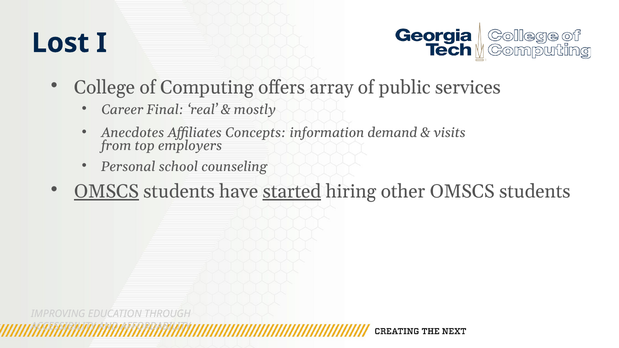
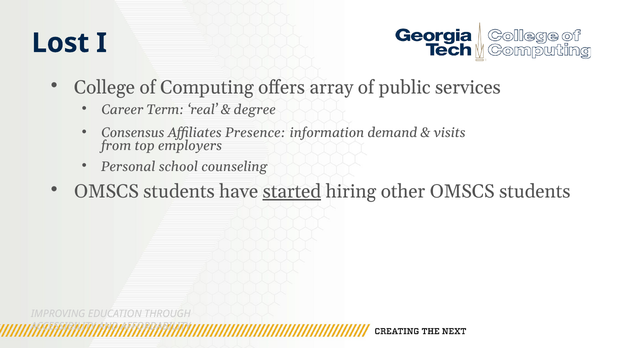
Final: Final -> Term
mostly: mostly -> degree
Anecdotes: Anecdotes -> Consensus
Concepts: Concepts -> Presence
OMSCS at (106, 192) underline: present -> none
